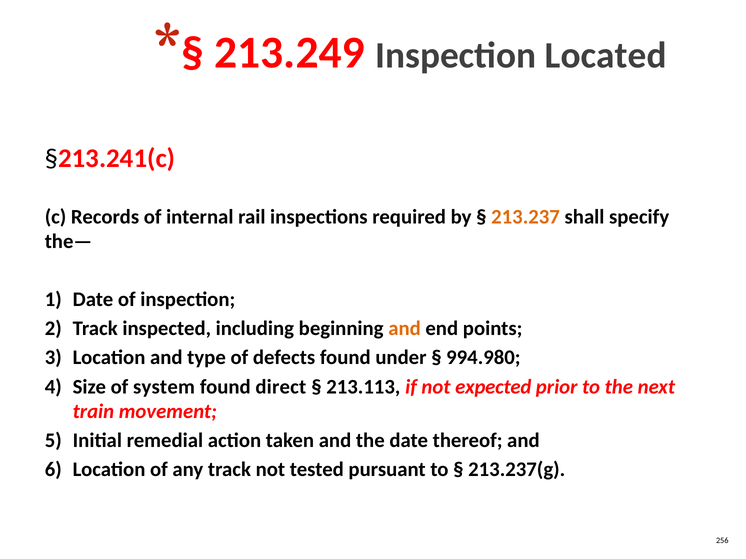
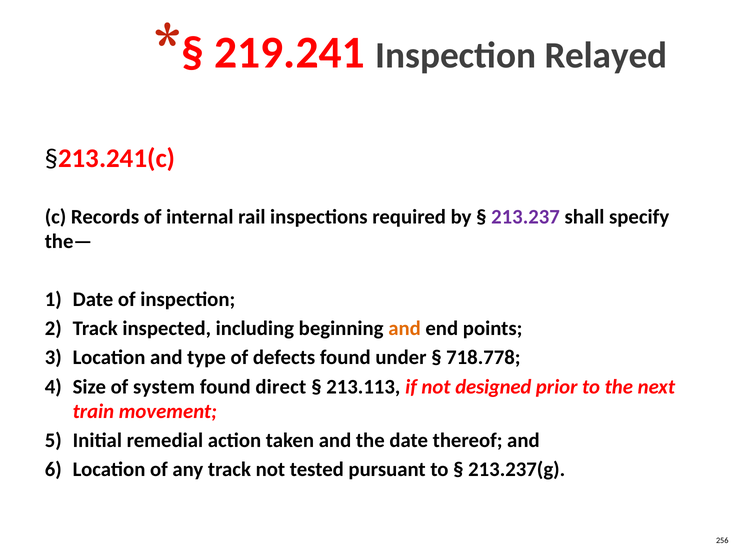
213.249: 213.249 -> 219.241
Located: Located -> Relayed
213.237 colour: orange -> purple
994.980: 994.980 -> 718.778
expected: expected -> designed
